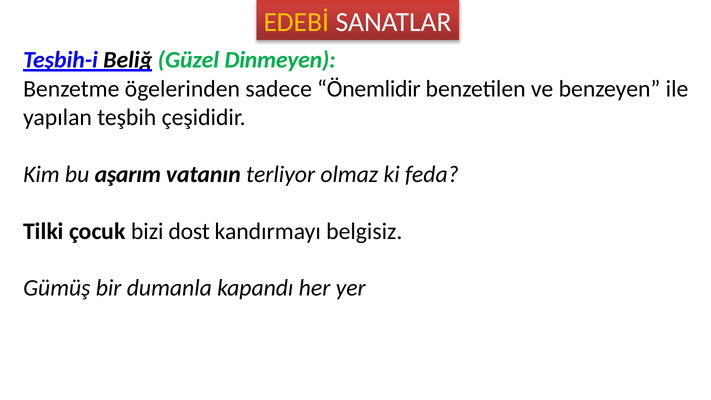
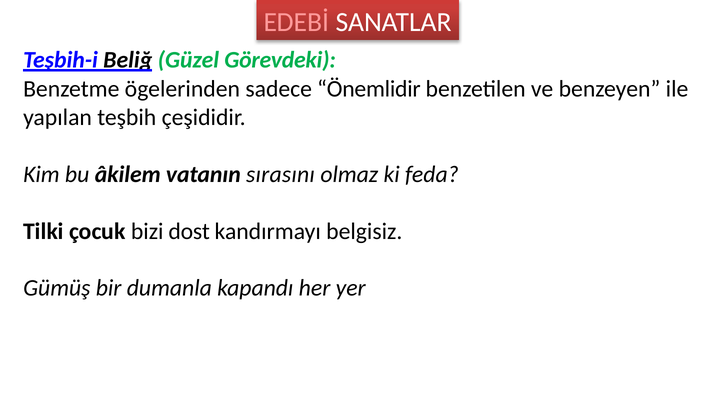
EDEBİ colour: yellow -> pink
Dinmeyen: Dinmeyen -> Görevdeki
aşarım: aşarım -> âkilem
terliyor: terliyor -> sırasını
